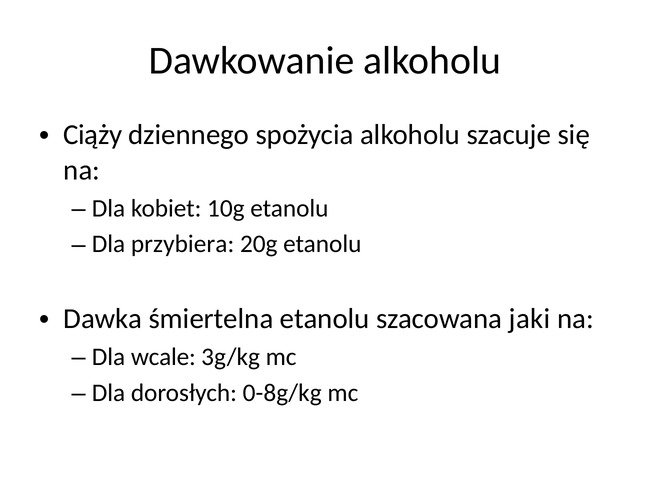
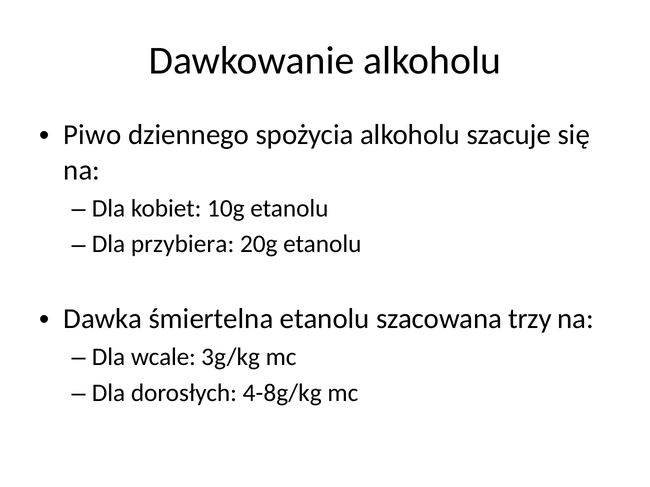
Ciąży: Ciąży -> Piwo
jaki: jaki -> trzy
0-8g/kg: 0-8g/kg -> 4-8g/kg
